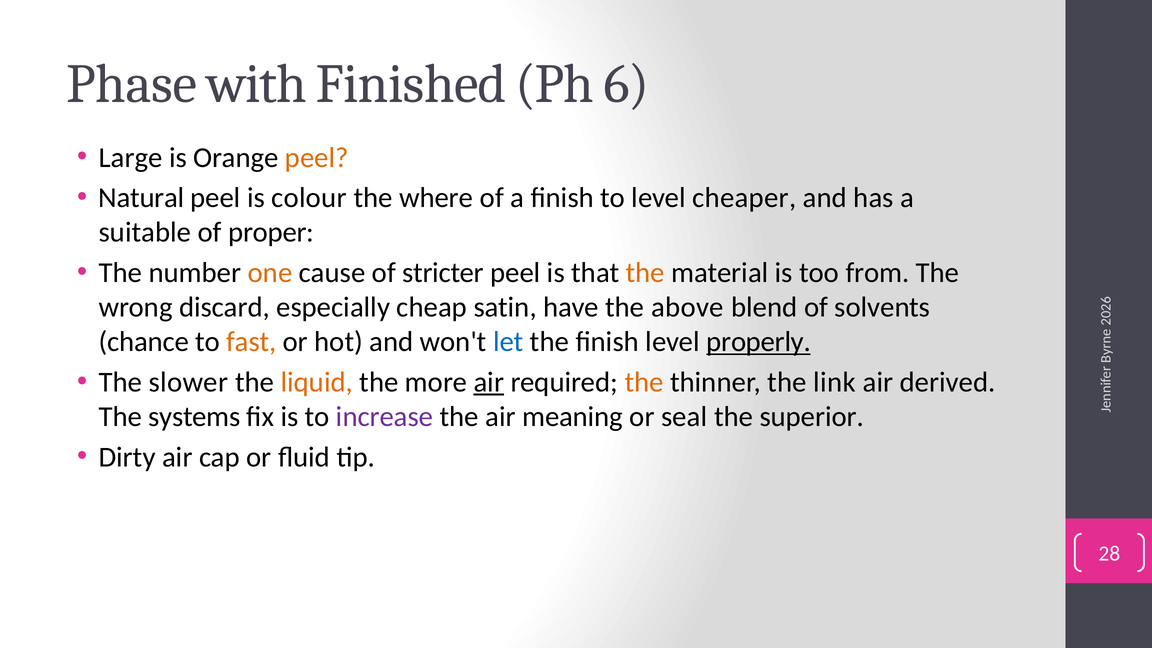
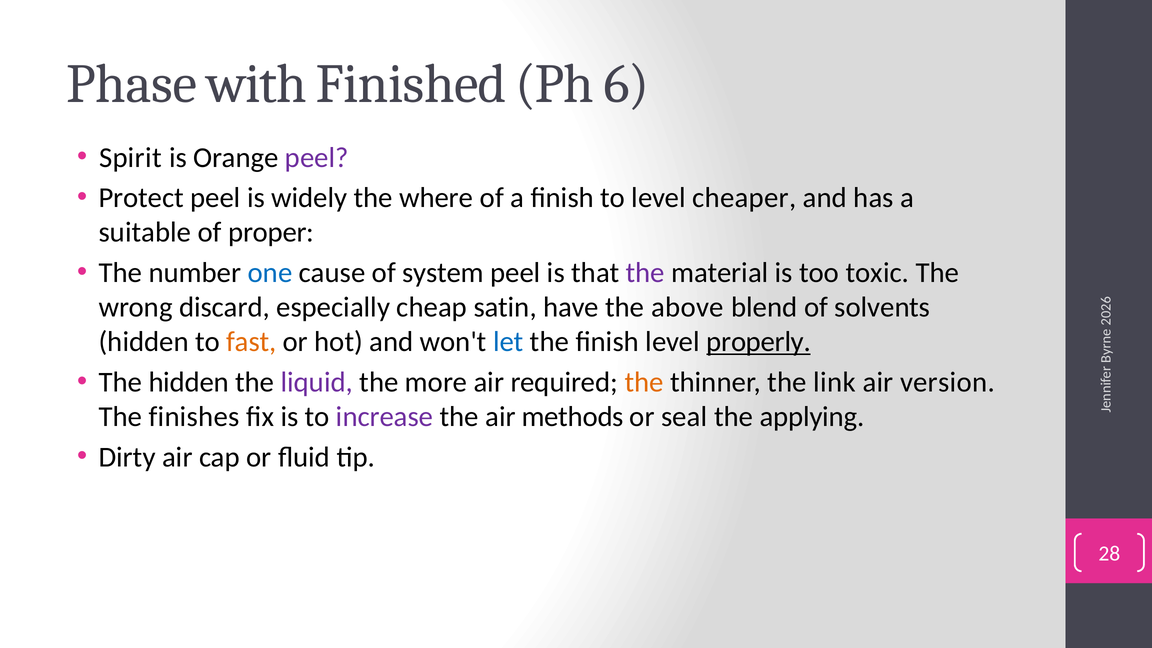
Large: Large -> Spirit
peel at (317, 158) colour: orange -> purple
Natural: Natural -> Protect
colour: colour -> widely
one colour: orange -> blue
stricter: stricter -> system
the at (645, 273) colour: orange -> purple
from: from -> toxic
chance at (144, 342): chance -> hidden
The slower: slower -> hidden
liquid colour: orange -> purple
air at (489, 382) underline: present -> none
derived: derived -> version
systems: systems -> finishes
meaning: meaning -> methods
superior: superior -> applying
